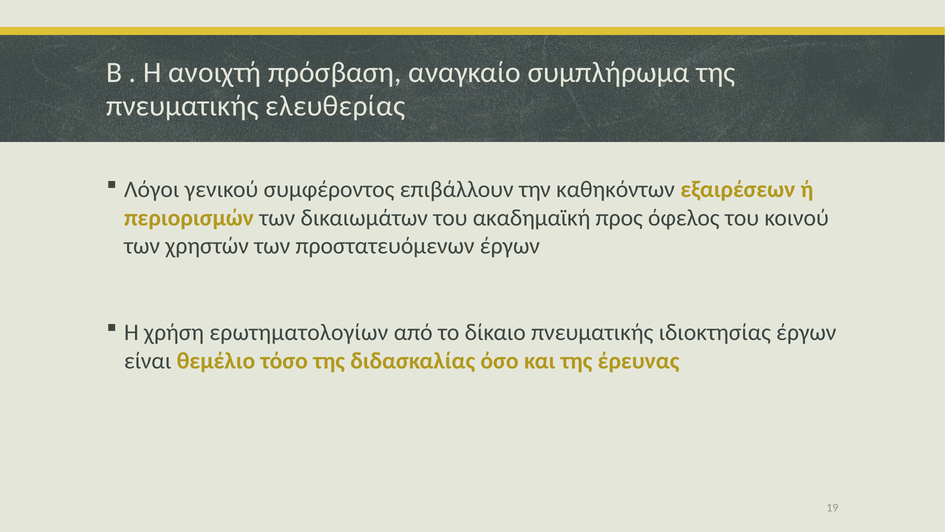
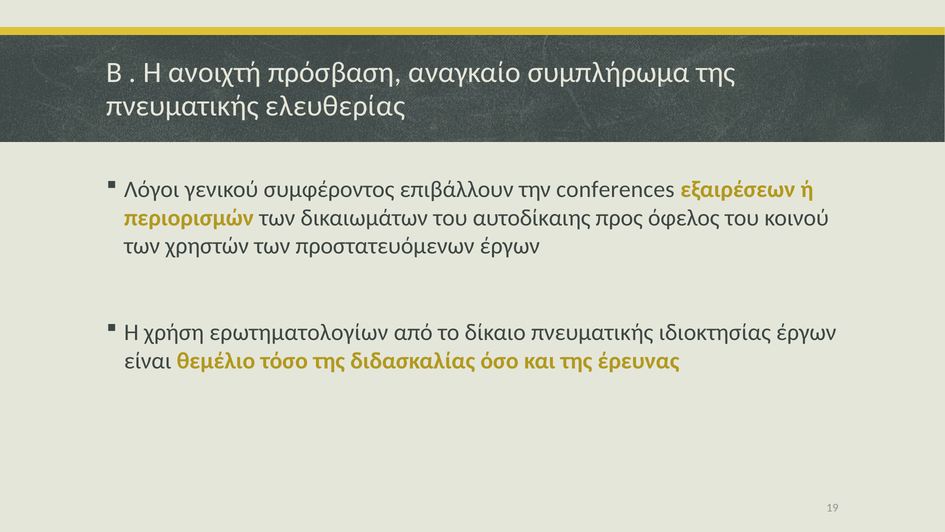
καθηκόντων: καθηκόντων -> conferences
ακαδημαϊκή: ακαδημαϊκή -> αυτοδίκαιης
